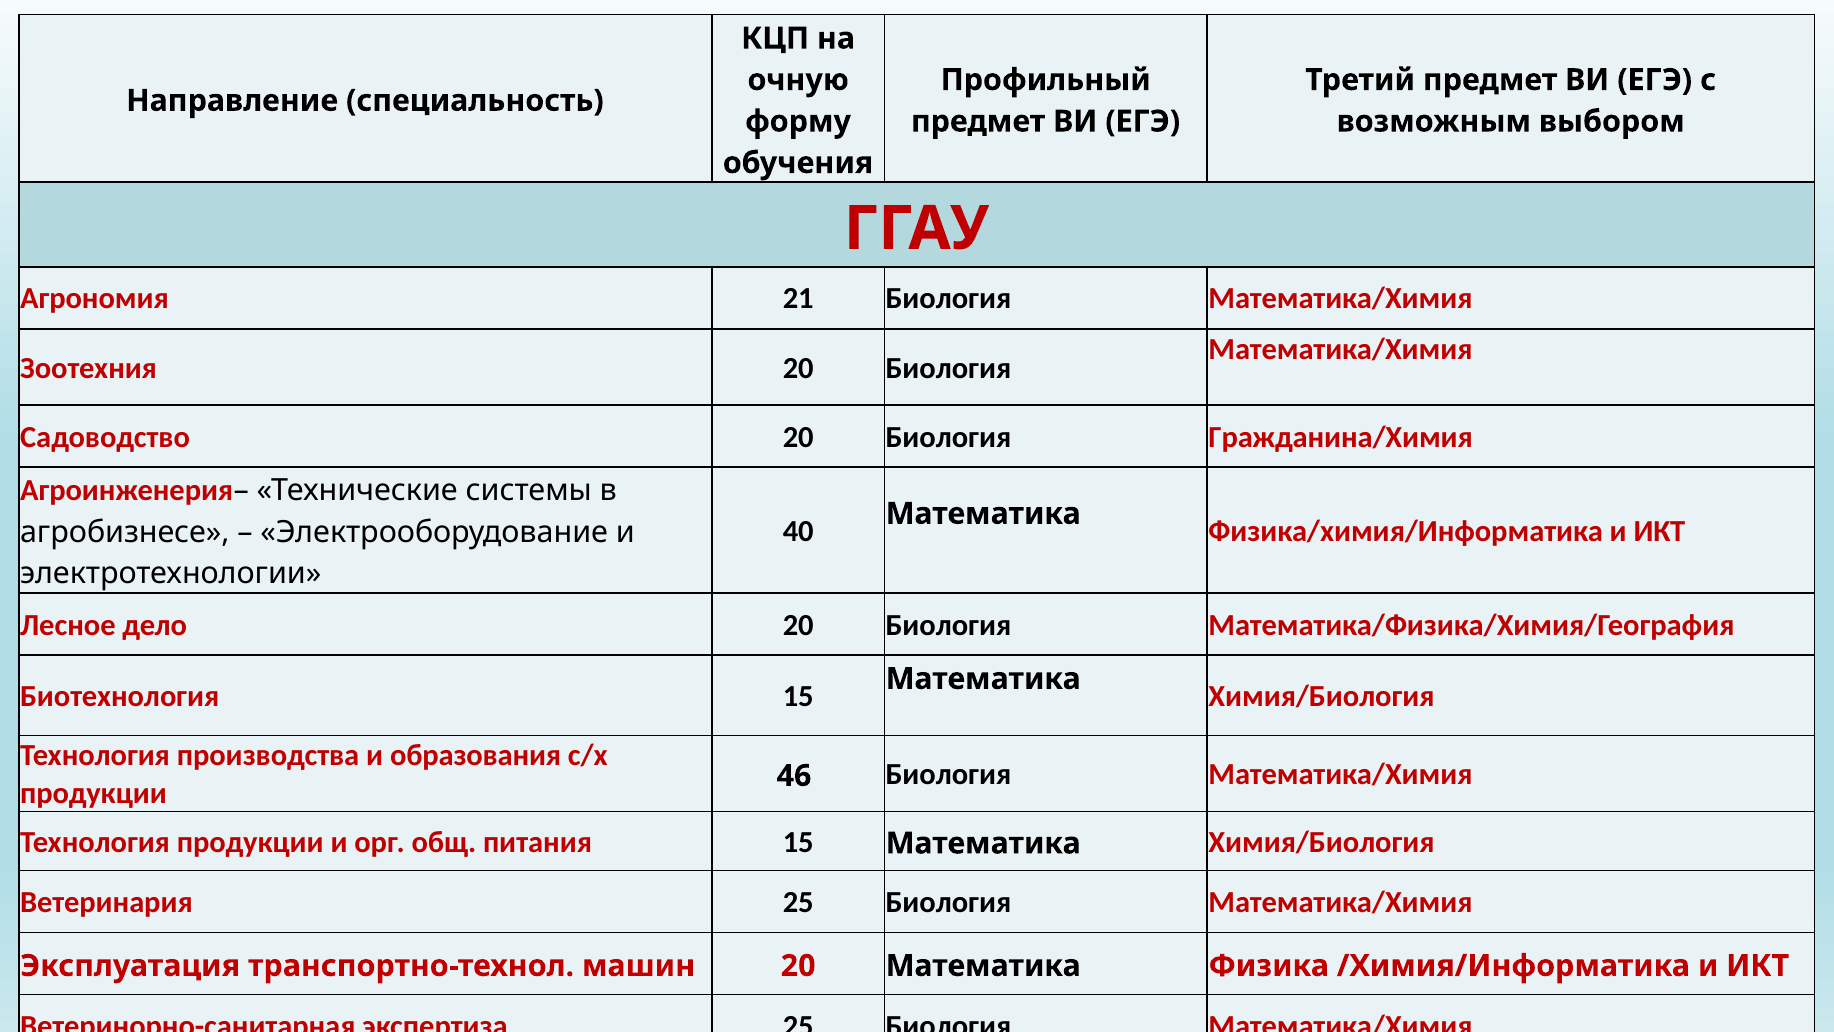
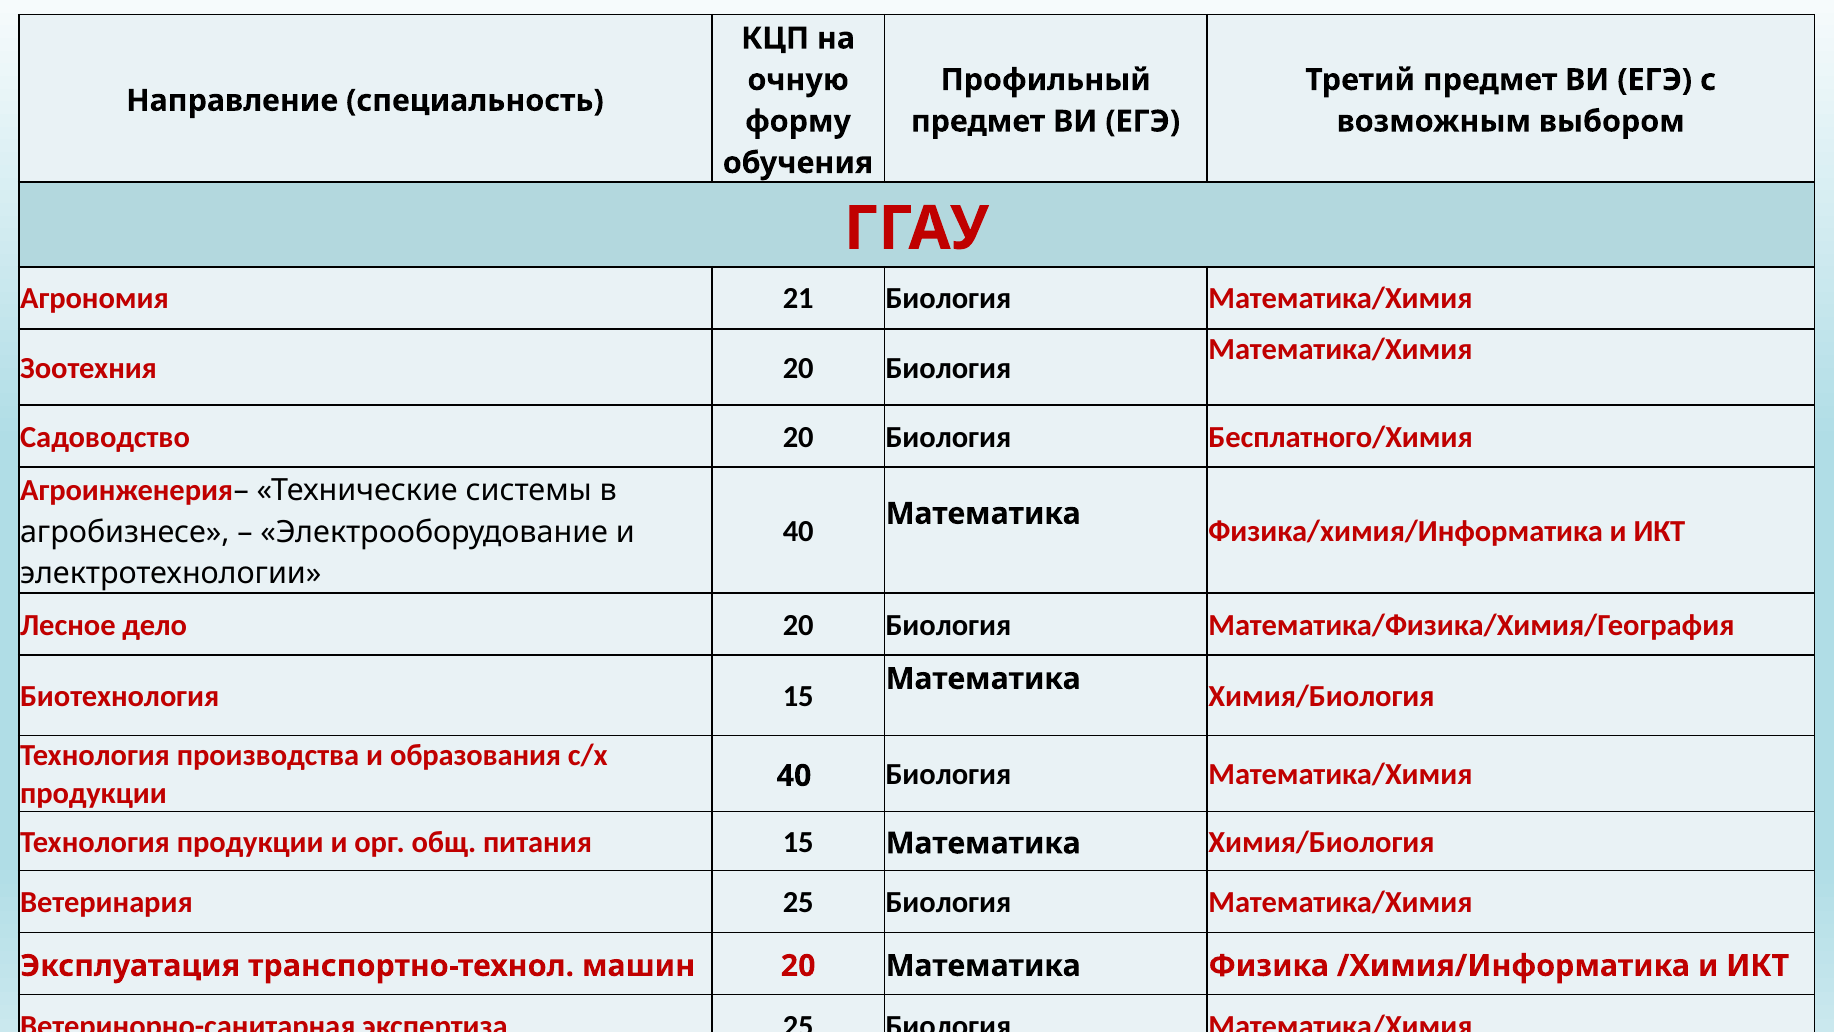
Гражданина/Химия: Гражданина/Химия -> Бесплатного/Химия
продукции 46: 46 -> 40
